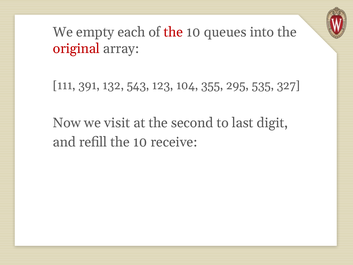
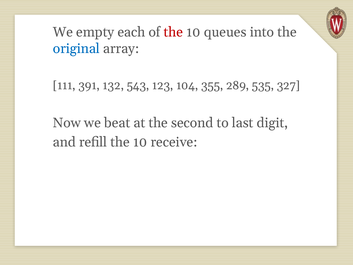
original colour: red -> blue
295: 295 -> 289
visit: visit -> beat
